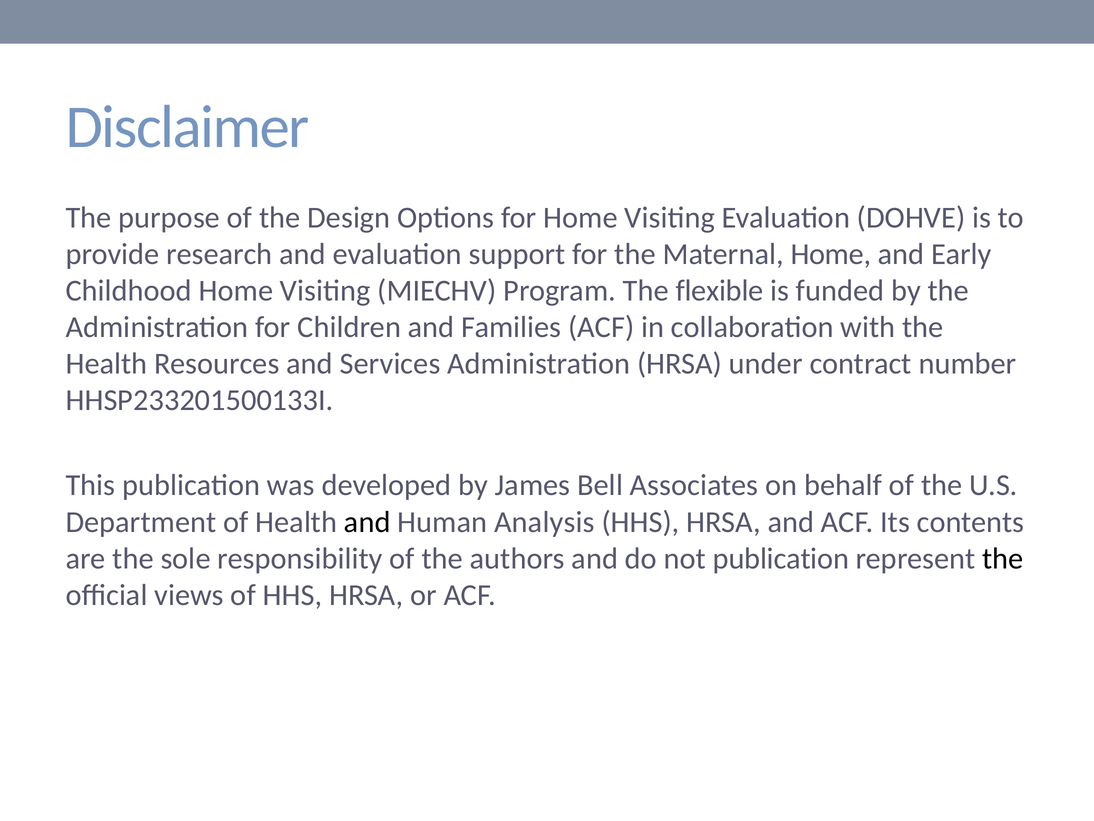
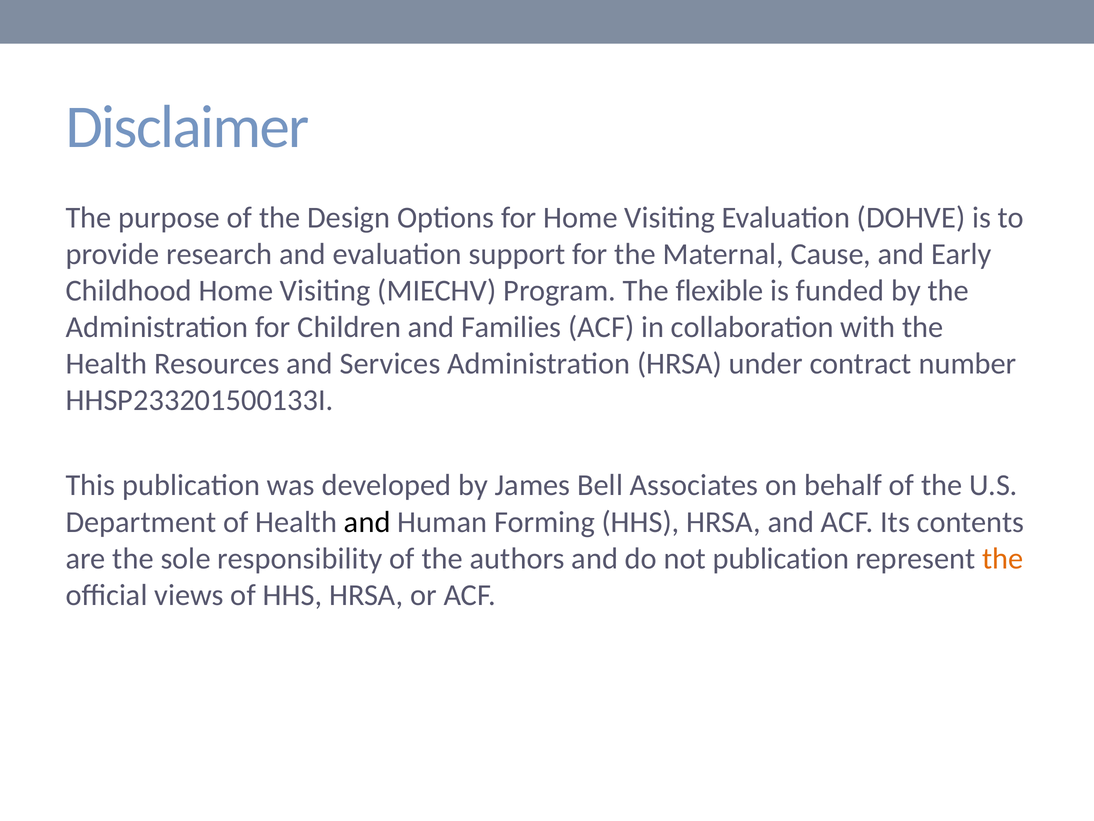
Maternal Home: Home -> Cause
Analysis: Analysis -> Forming
the at (1003, 558) colour: black -> orange
